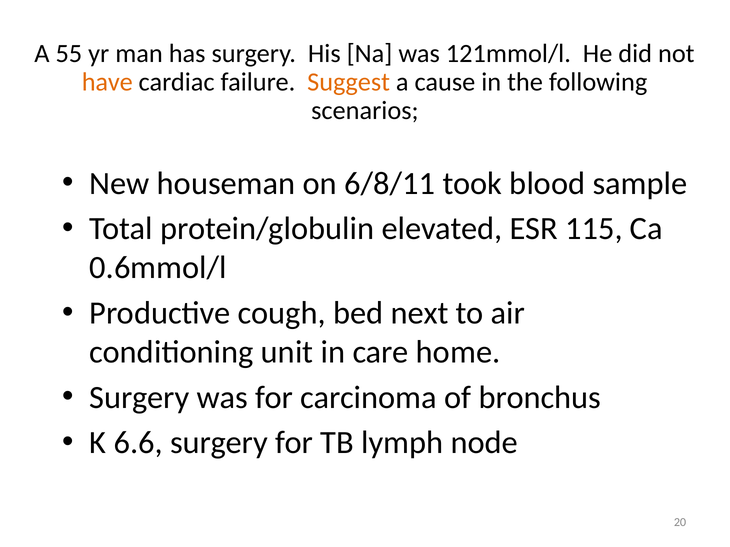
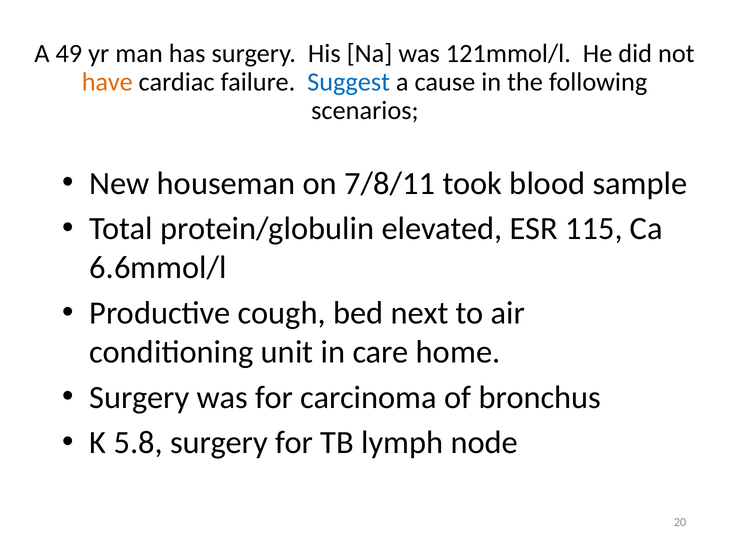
55: 55 -> 49
Suggest colour: orange -> blue
6/8/11: 6/8/11 -> 7/8/11
0.6mmol/l: 0.6mmol/l -> 6.6mmol/l
6.6: 6.6 -> 5.8
